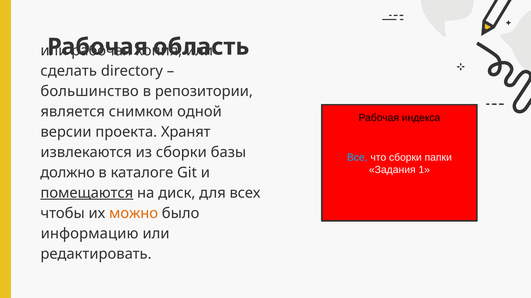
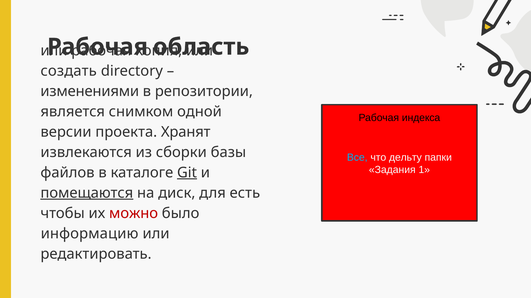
сделать: сделать -> создать
большинство: большинство -> изменениями
что сборки: сборки -> дельту
должно: должно -> файлов
Git underline: none -> present
всех: всех -> есть
можно colour: orange -> red
